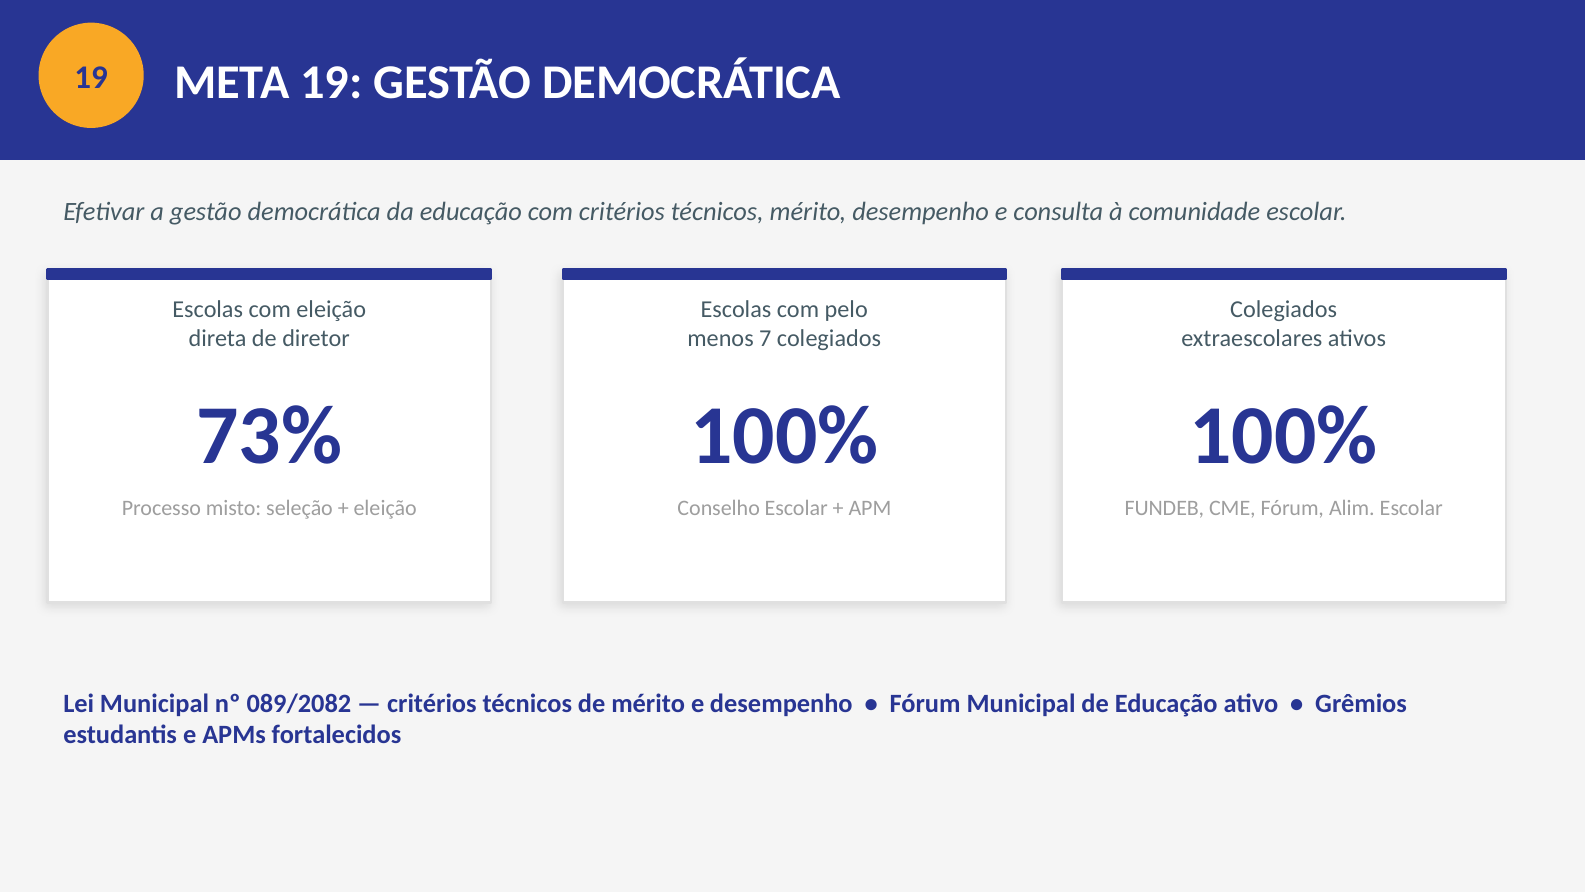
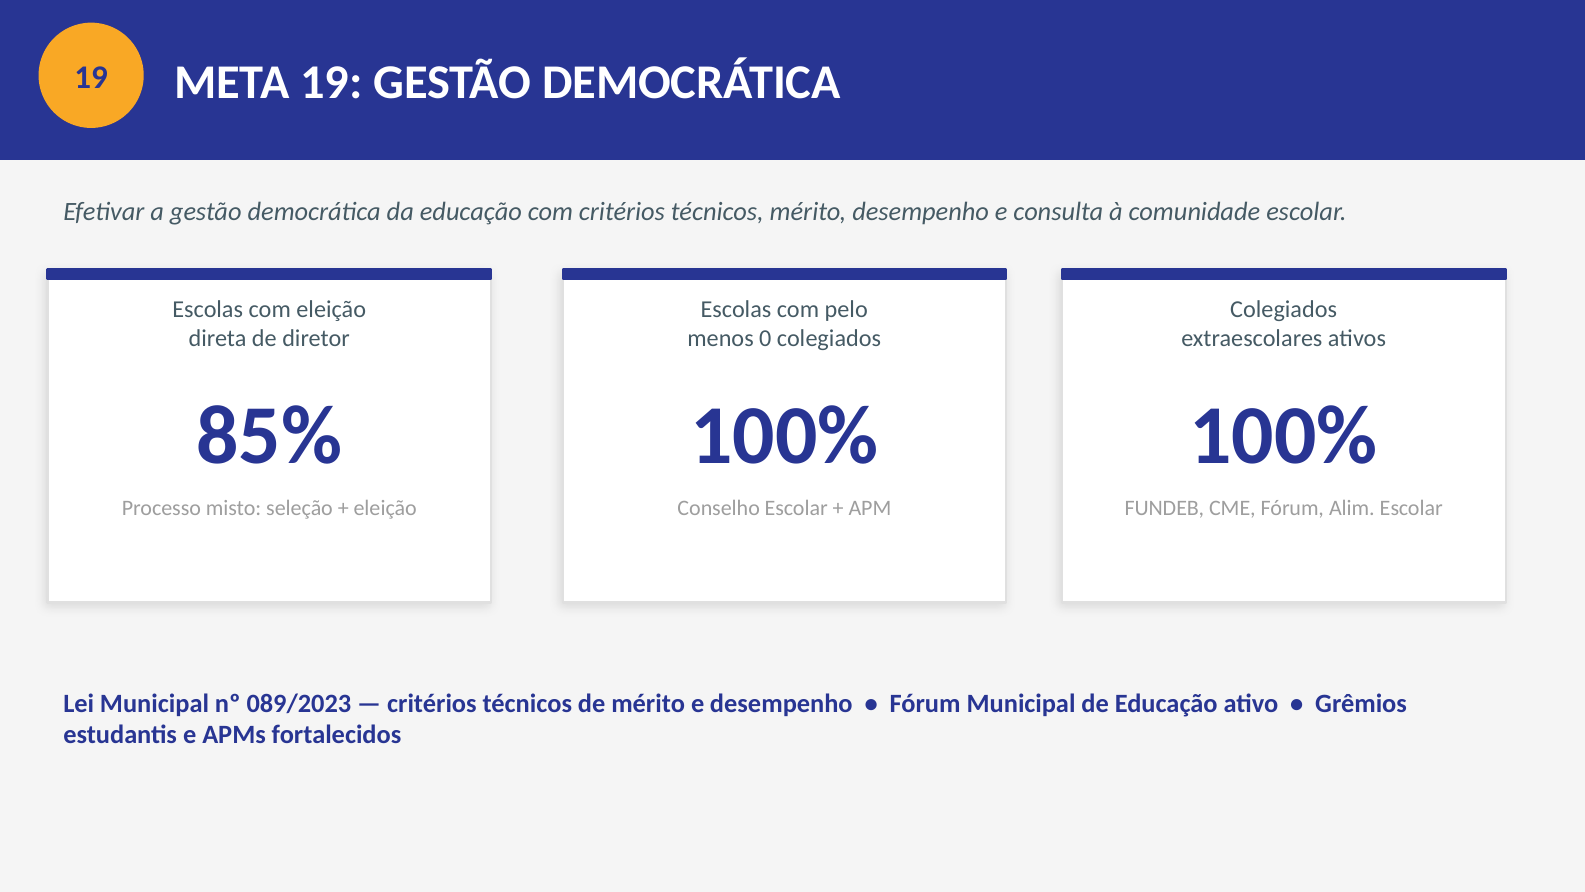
7: 7 -> 0
73%: 73% -> 85%
089/2082: 089/2082 -> 089/2023
